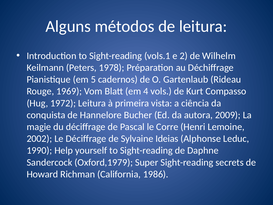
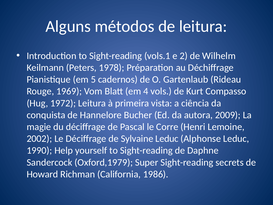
Sylvaine Ideias: Ideias -> Leduc
